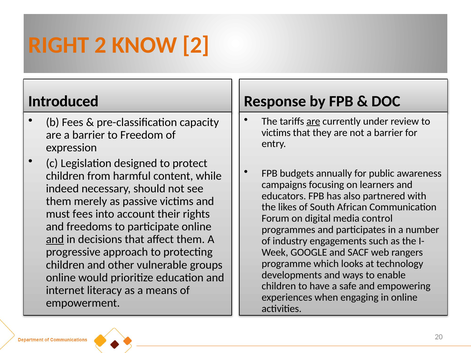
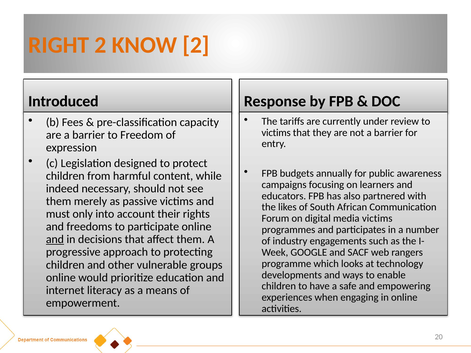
are at (313, 121) underline: present -> none
must fees: fees -> only
media control: control -> victims
